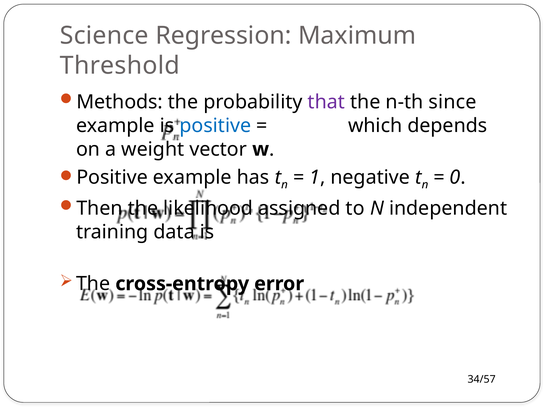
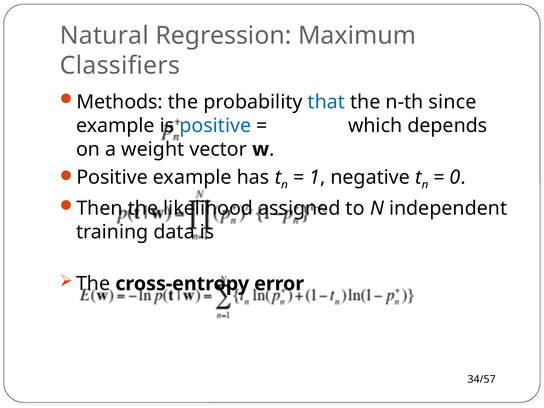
Science: Science -> Natural
Threshold: Threshold -> Classifiers
that colour: purple -> blue
